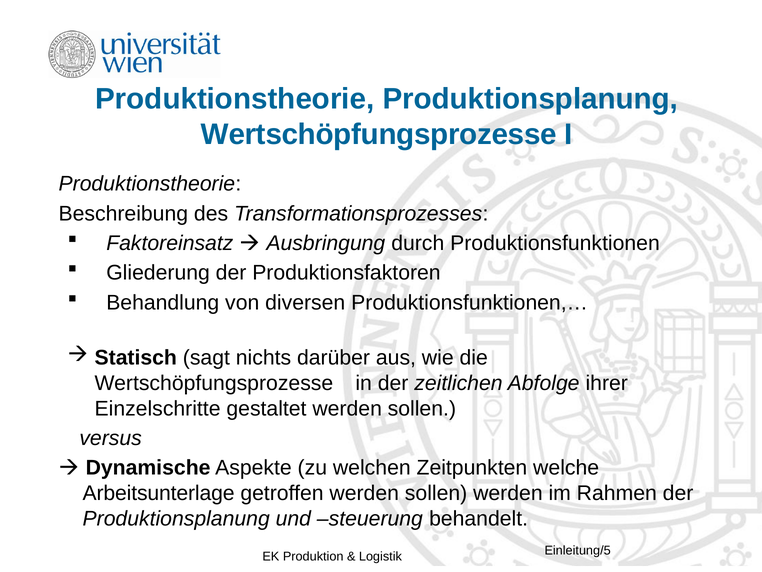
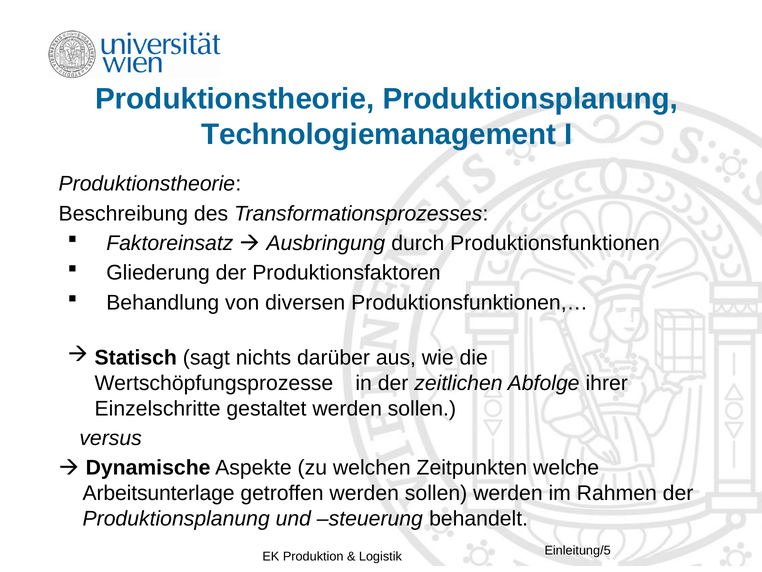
Wertschöpfungsprozesse at (379, 135): Wertschöpfungsprozesse -> Technologiemanagement
